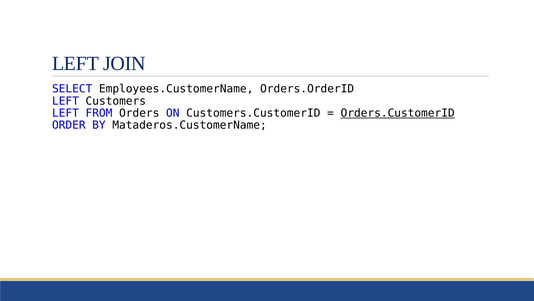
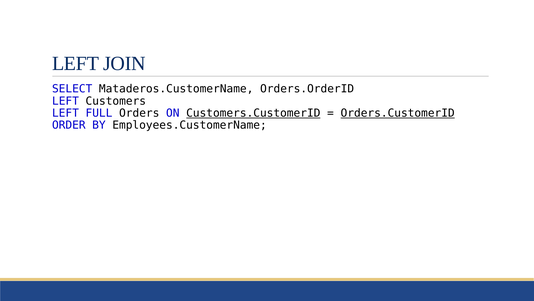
Employees.CustomerName: Employees.CustomerName -> Mataderos.CustomerName
FROM: FROM -> FULL
Customers.CustomerID underline: none -> present
Mataderos.CustomerName: Mataderos.CustomerName -> Employees.CustomerName
